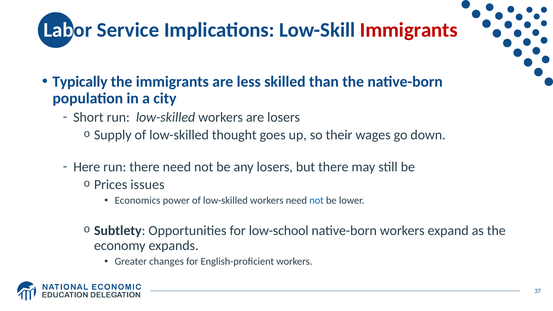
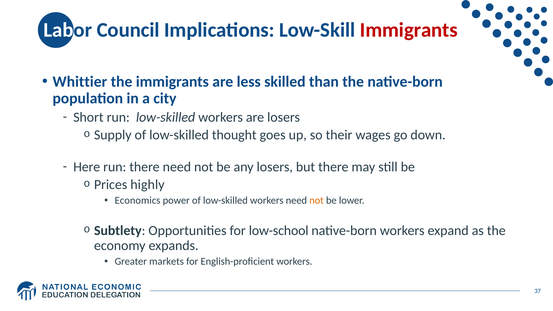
Service: Service -> Council
Typically: Typically -> Whittier
issues: issues -> highly
not at (317, 201) colour: blue -> orange
changes: changes -> markets
